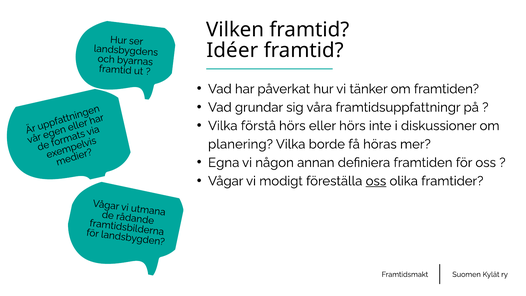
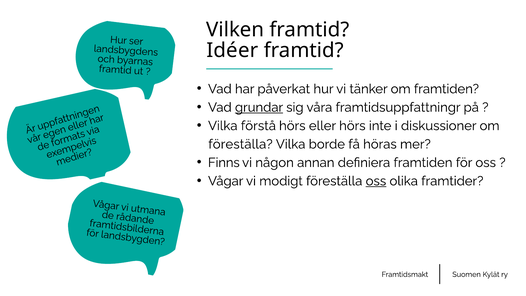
grundar underline: none -> present
planering at (240, 144): planering -> föreställa
Egna: Egna -> Finns
